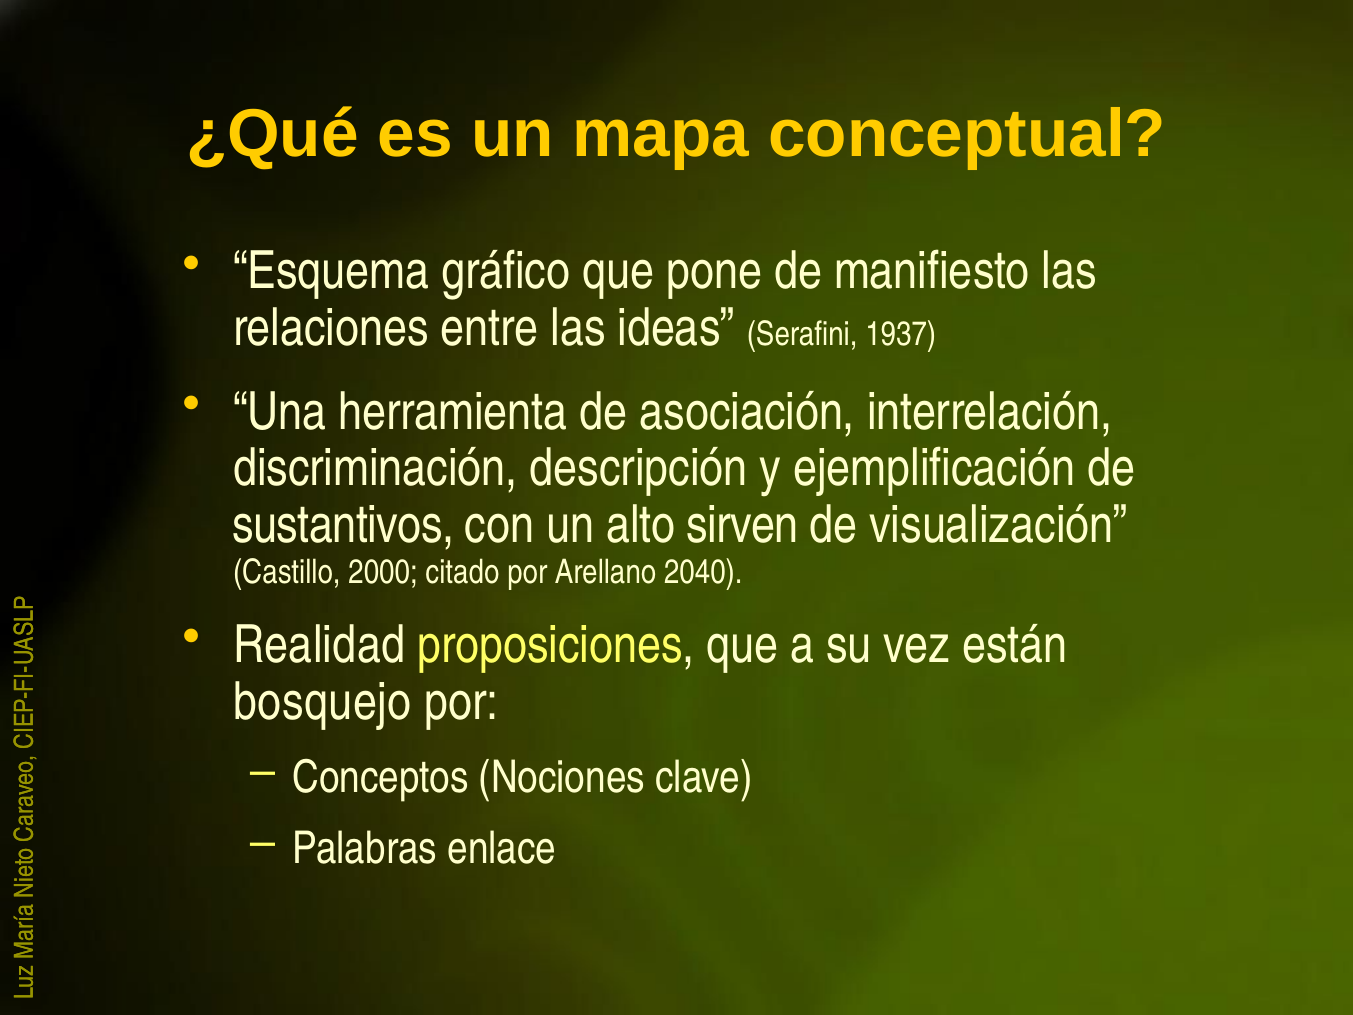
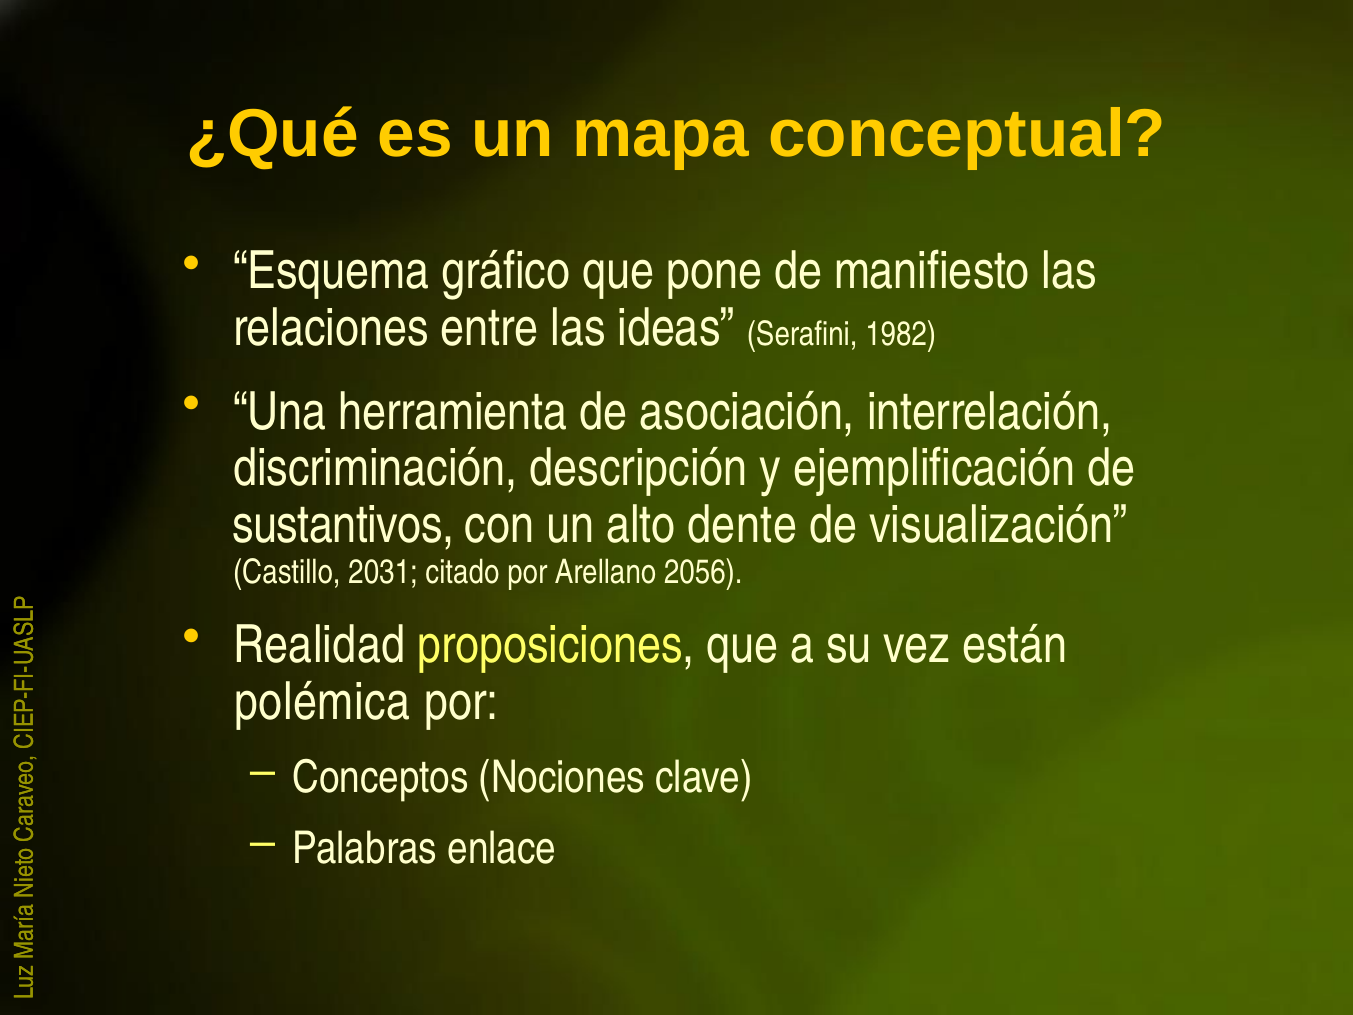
1937: 1937 -> 1982
sirven: sirven -> dente
2000: 2000 -> 2031
2040: 2040 -> 2056
bosquejo: bosquejo -> polémica
